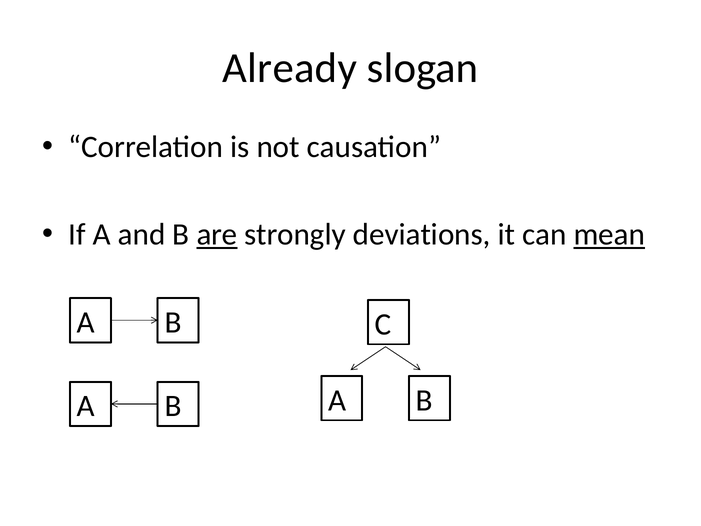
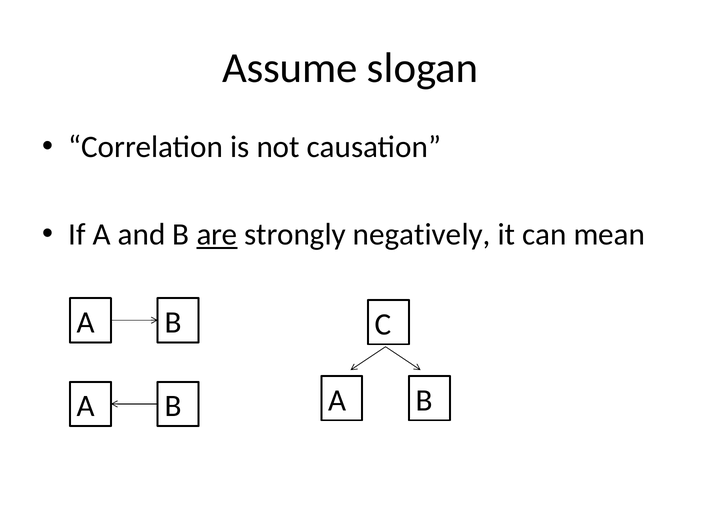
Already: Already -> Assume
deviations: deviations -> negatively
mean underline: present -> none
